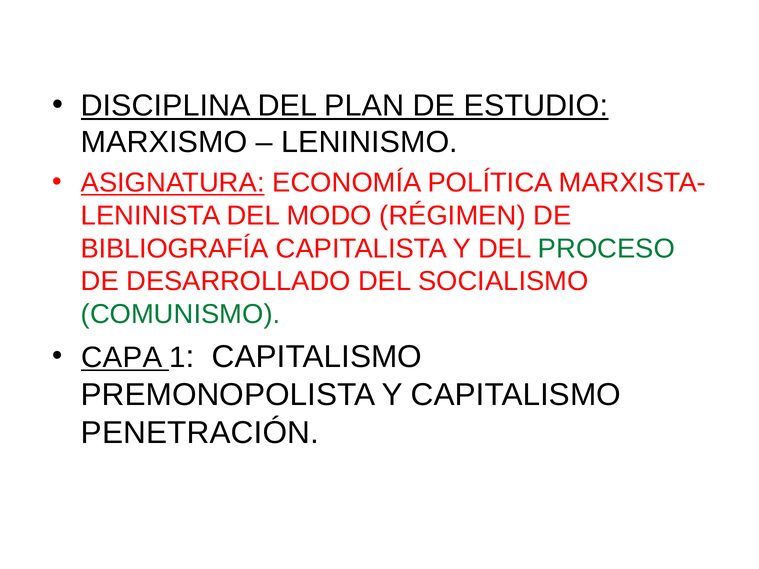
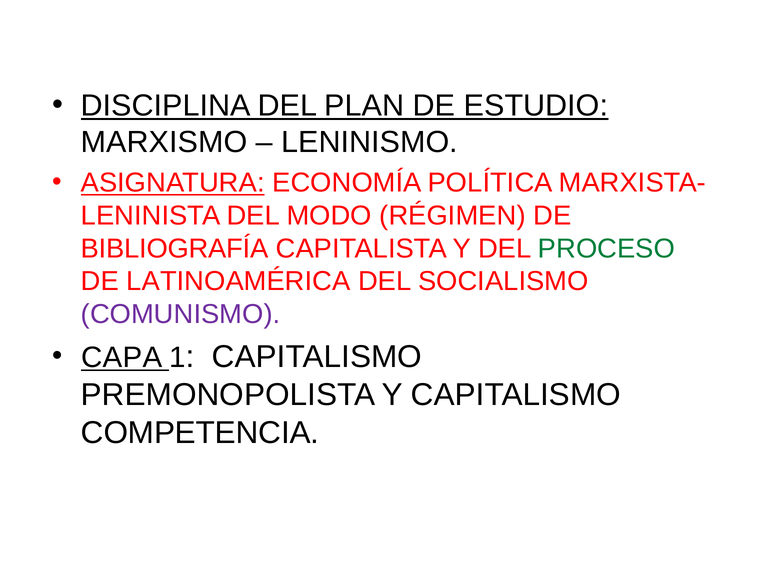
DESARROLLADO: DESARROLLADO -> LATINOAMÉRICA
COMUNISMO colour: green -> purple
PENETRACIÓN: PENETRACIÓN -> COMPETENCIA
